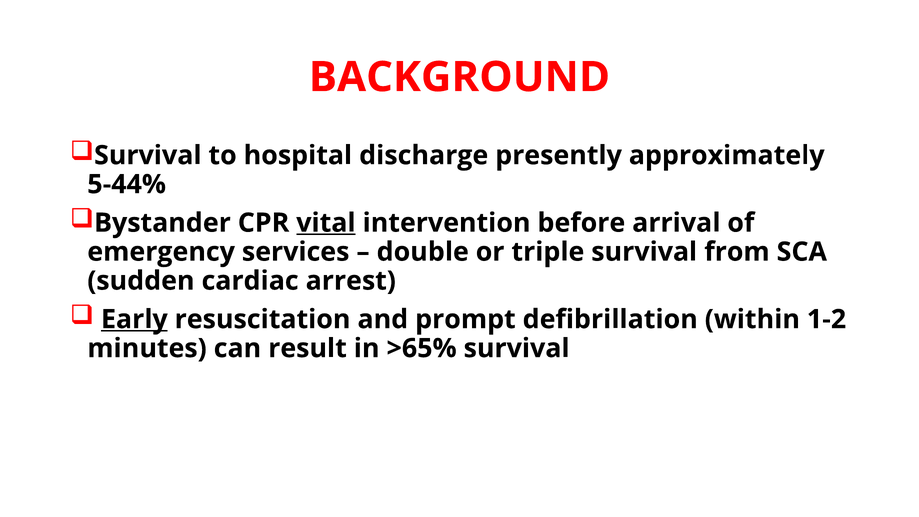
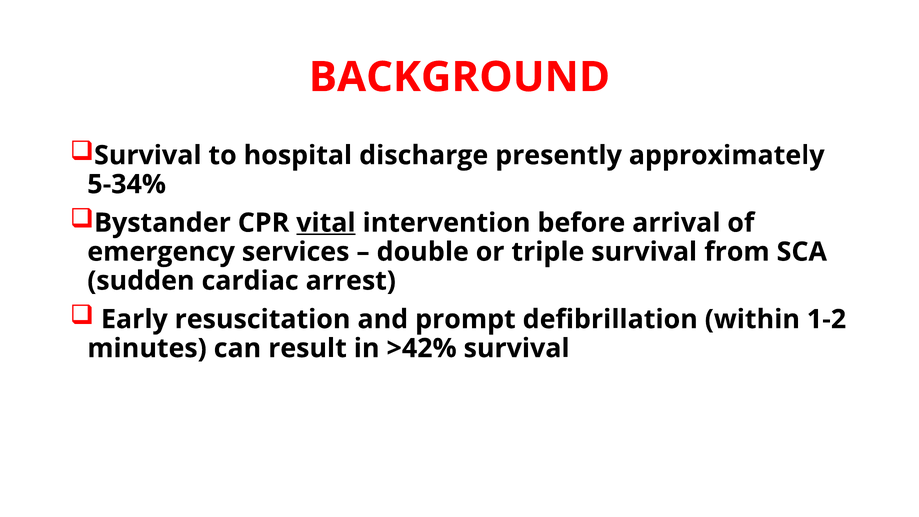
5-44%: 5-44% -> 5-34%
Early underline: present -> none
>65%: >65% -> >42%
